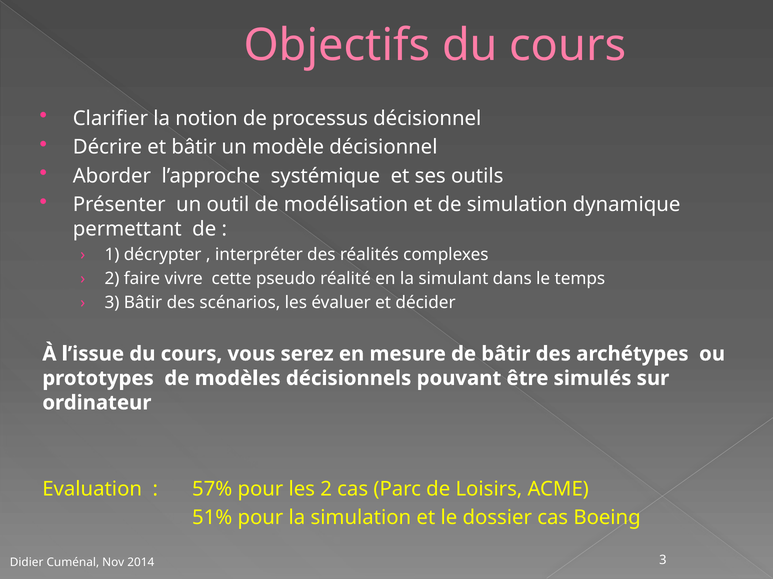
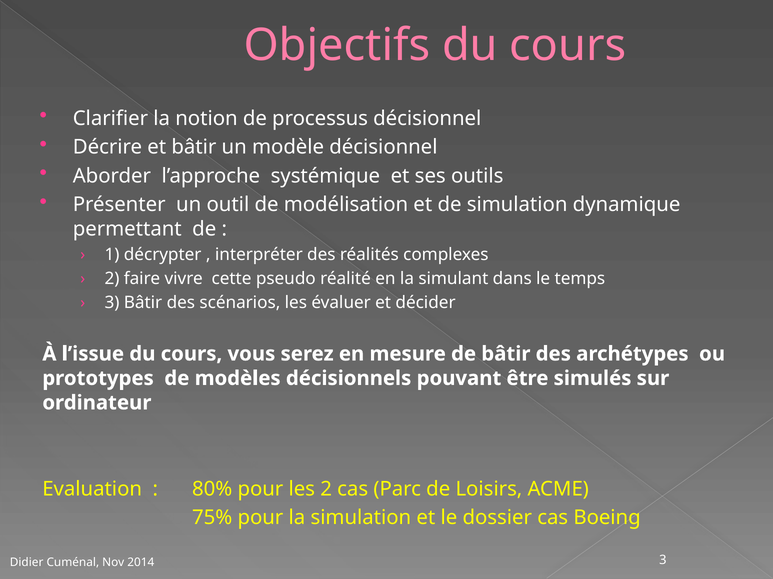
57%: 57% -> 80%
51%: 51% -> 75%
